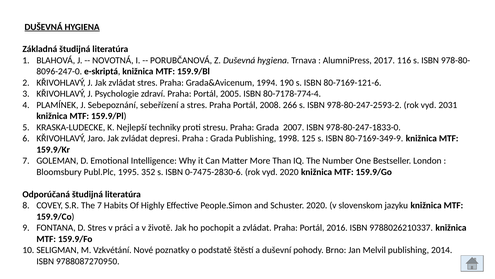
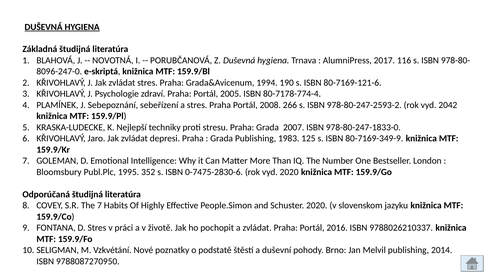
2031: 2031 -> 2042
1998: 1998 -> 1983
